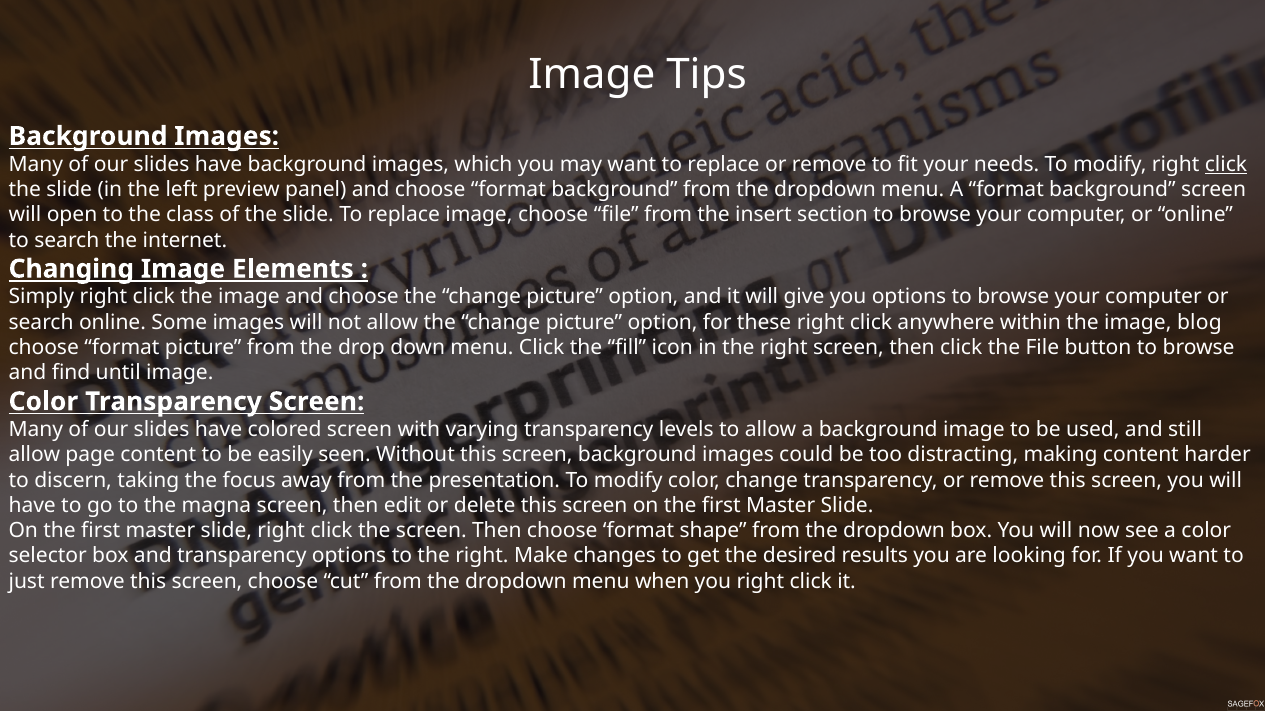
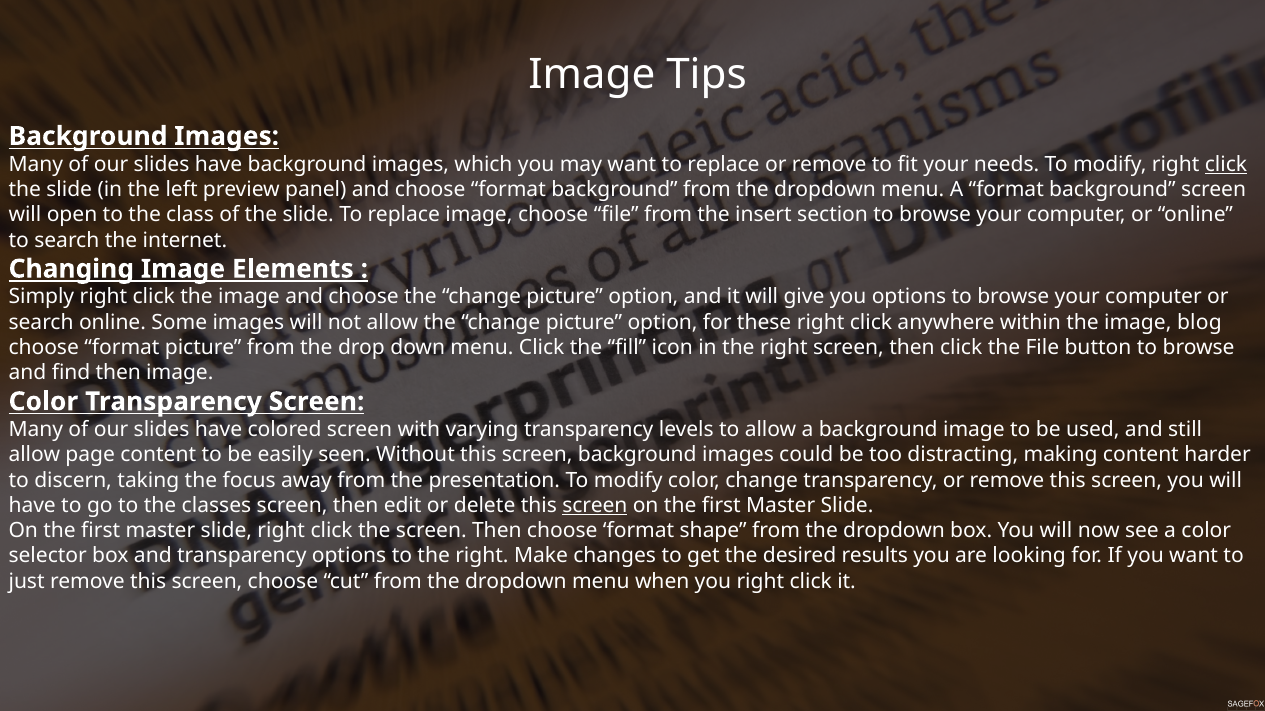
find until: until -> then
magna: magna -> classes
screen at (595, 506) underline: none -> present
